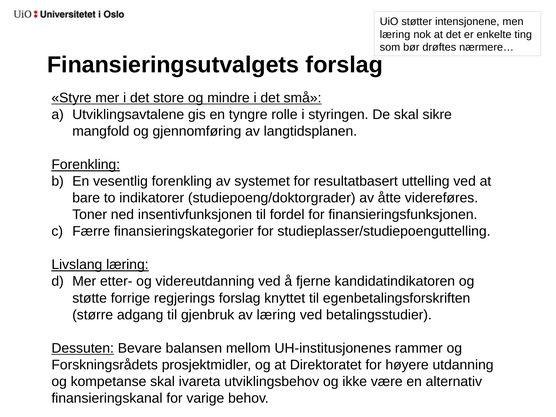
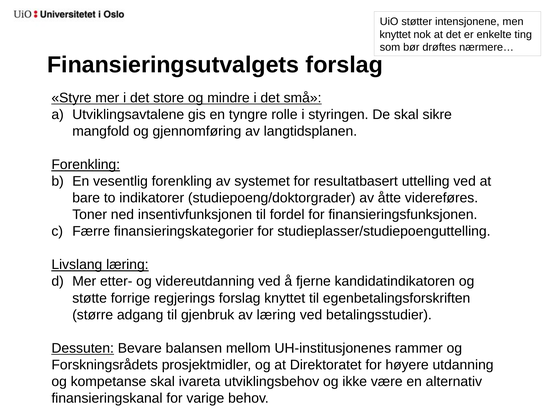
læring at (395, 34): læring -> knyttet
